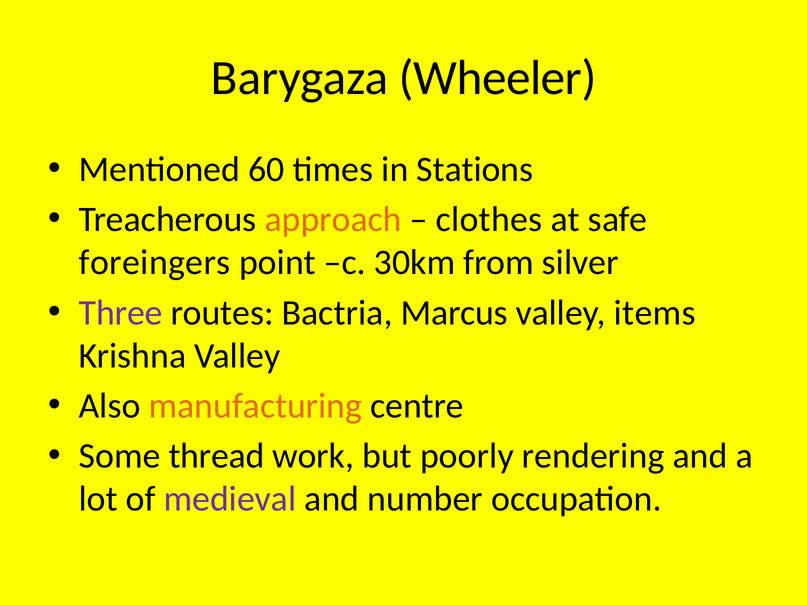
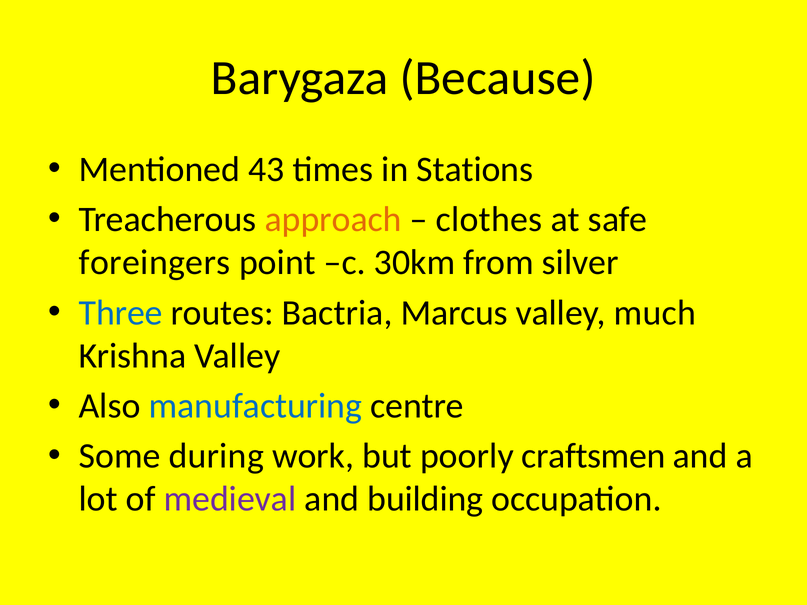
Wheeler: Wheeler -> Because
60: 60 -> 43
Three colour: purple -> blue
items: items -> much
manufacturing colour: orange -> blue
thread: thread -> during
rendering: rendering -> craftsmen
number: number -> building
